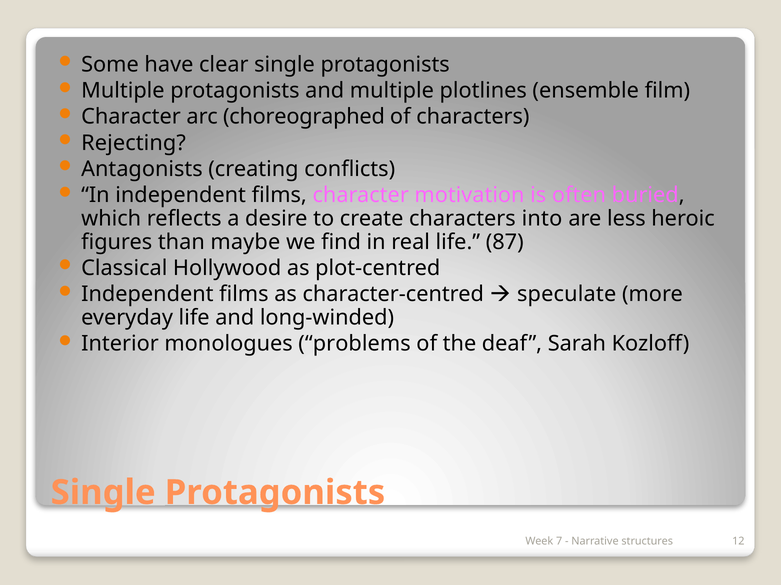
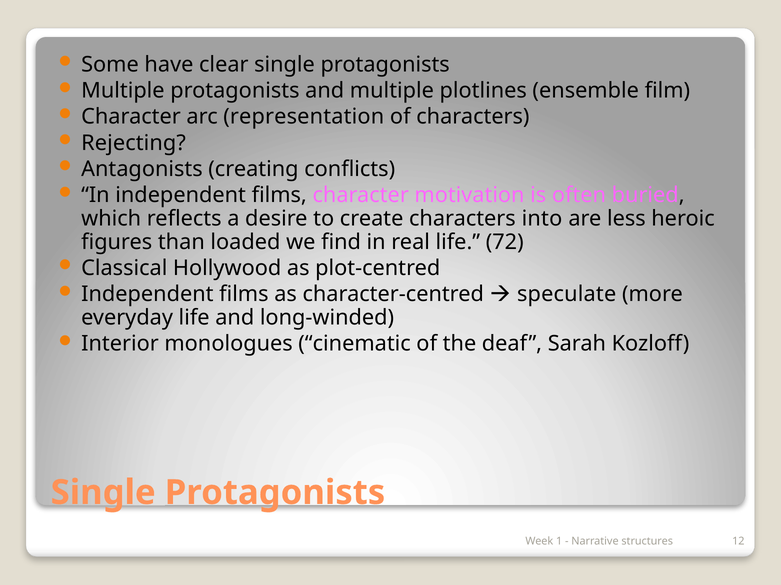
choreographed: choreographed -> representation
maybe: maybe -> loaded
87: 87 -> 72
problems: problems -> cinematic
7: 7 -> 1
